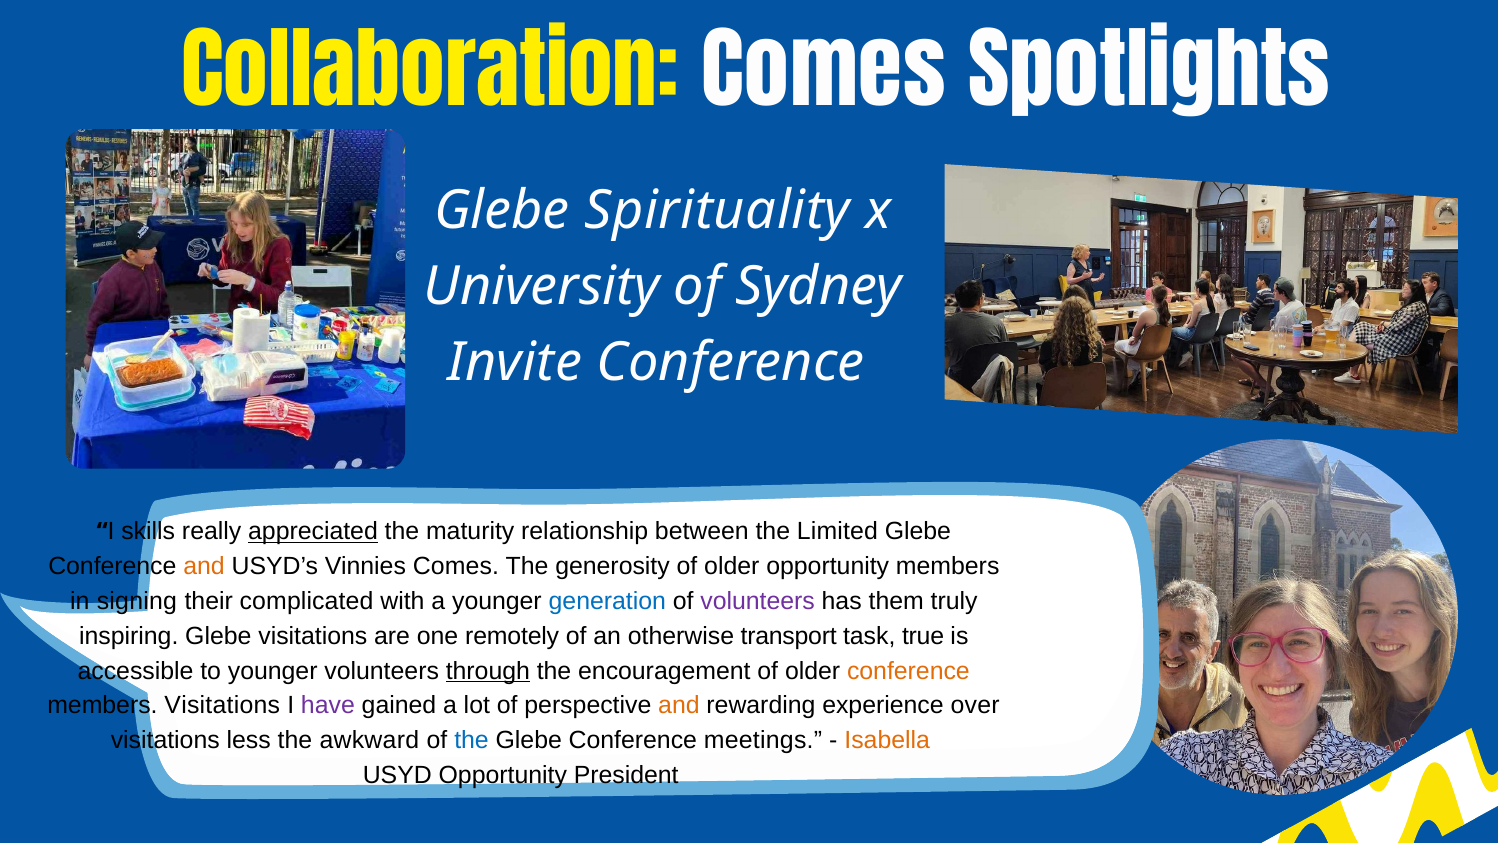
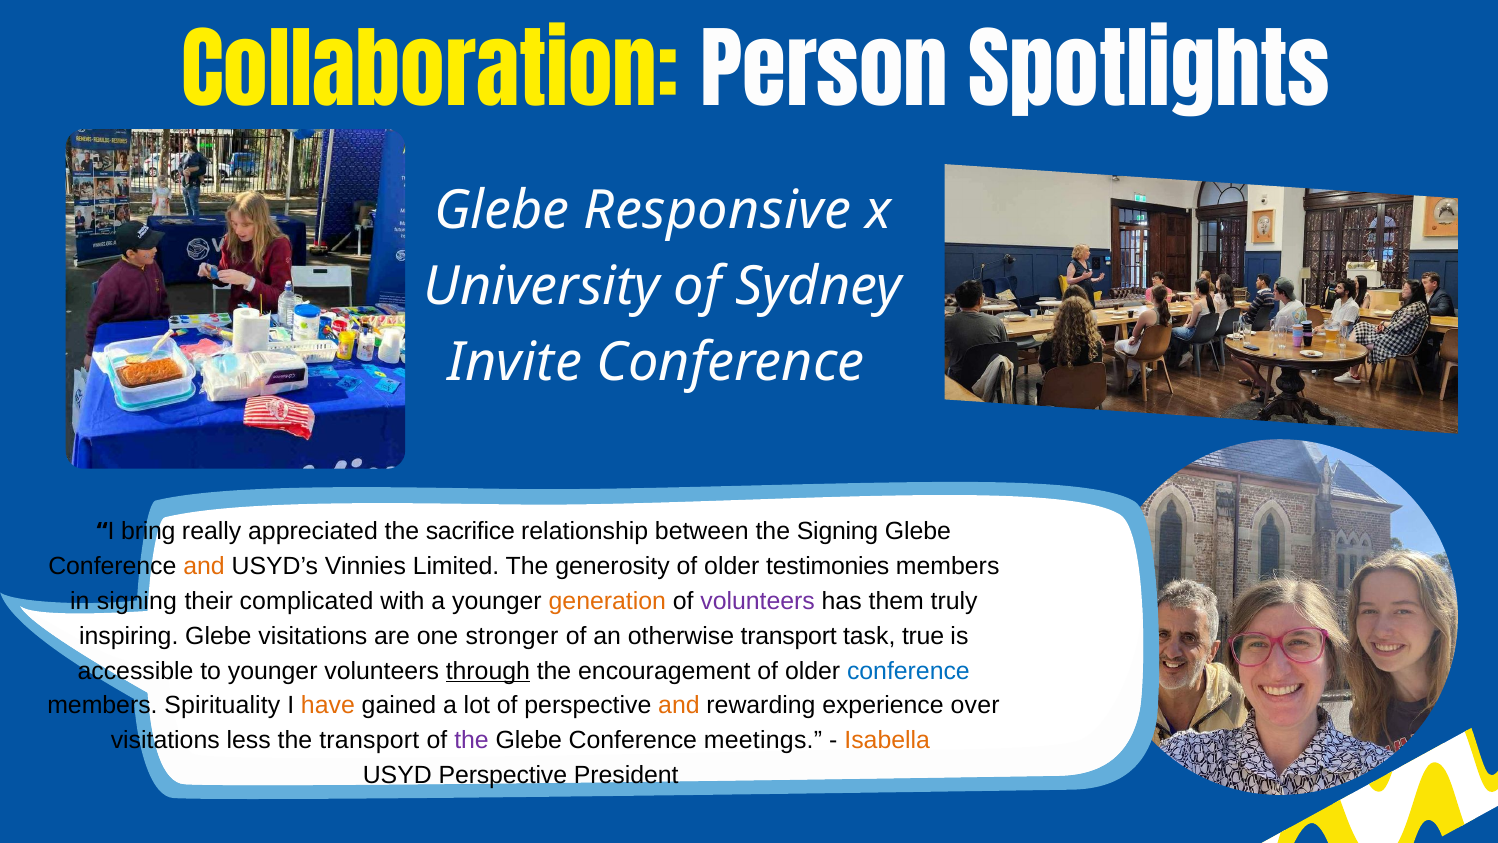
Collaboration Comes: Comes -> Person
Spirituality: Spirituality -> Responsive
skills: skills -> bring
appreciated underline: present -> none
maturity: maturity -> sacrifice
the Limited: Limited -> Signing
Vinnies Comes: Comes -> Limited
older opportunity: opportunity -> testimonies
generation colour: blue -> orange
remotely: remotely -> stronger
conference at (908, 671) colour: orange -> blue
members Visitations: Visitations -> Spirituality
have colour: purple -> orange
the awkward: awkward -> transport
the at (472, 740) colour: blue -> purple
USYD Opportunity: Opportunity -> Perspective
